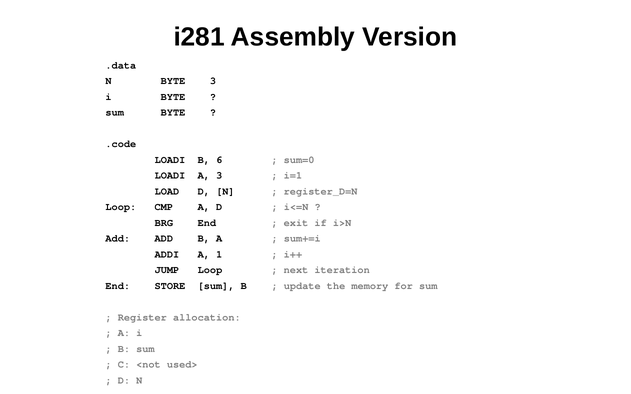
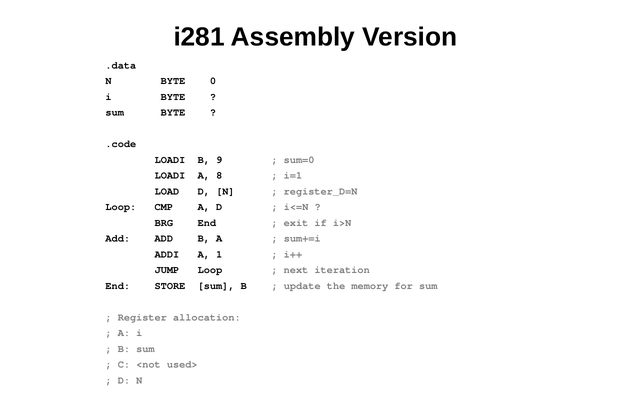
BYTE 3: 3 -> 0
6: 6 -> 9
A 3: 3 -> 8
